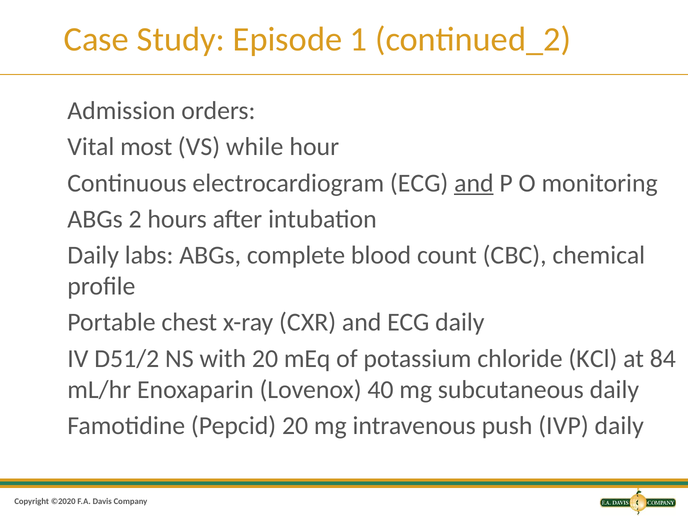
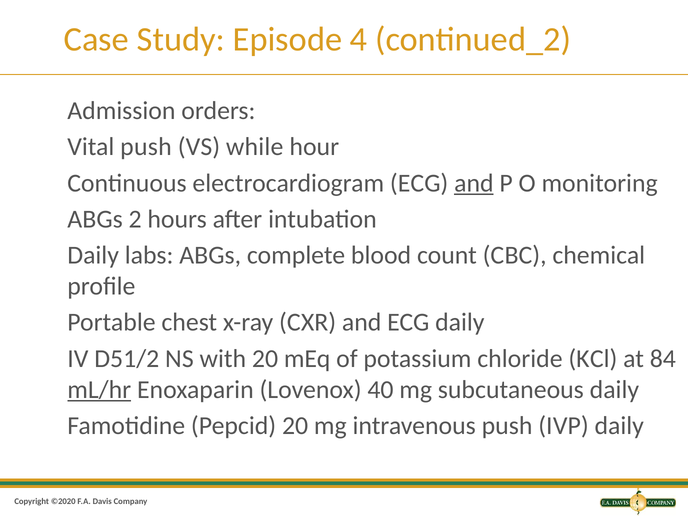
1: 1 -> 4
Vital most: most -> push
mL/hr underline: none -> present
